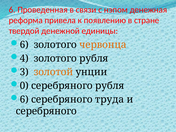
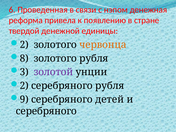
6 at (24, 45): 6 -> 2
4: 4 -> 8
золотой colour: orange -> purple
0 at (24, 86): 0 -> 2
6 at (24, 99): 6 -> 9
труда: труда -> детей
